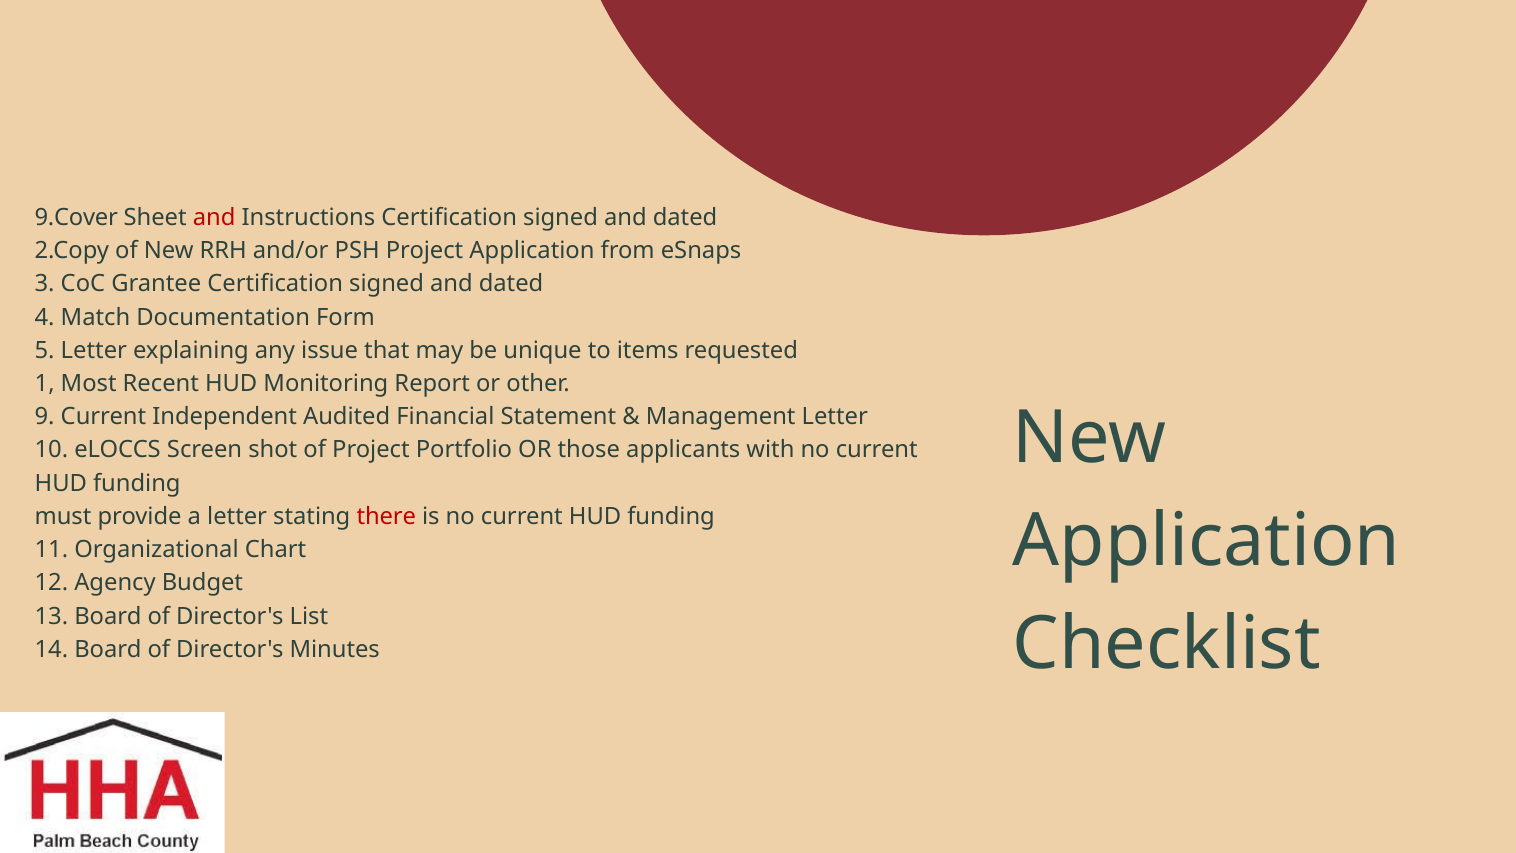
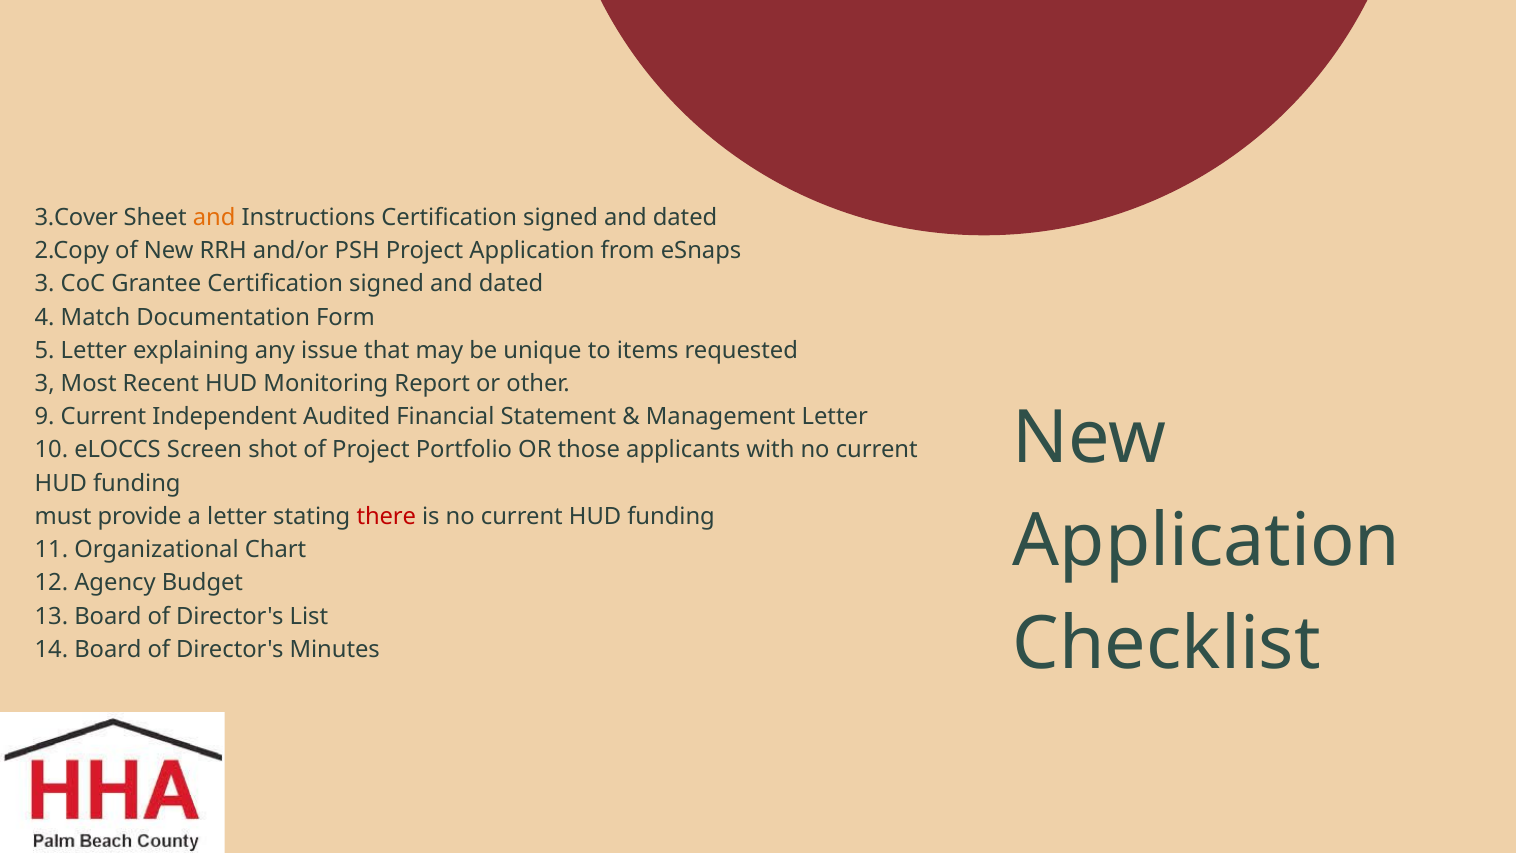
9.Cover: 9.Cover -> 3.Cover
and at (214, 217) colour: red -> orange
1 at (45, 384): 1 -> 3
